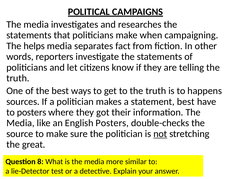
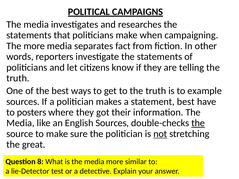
The helps: helps -> more
happens: happens -> example
English Posters: Posters -> Sources
the at (198, 123) underline: none -> present
